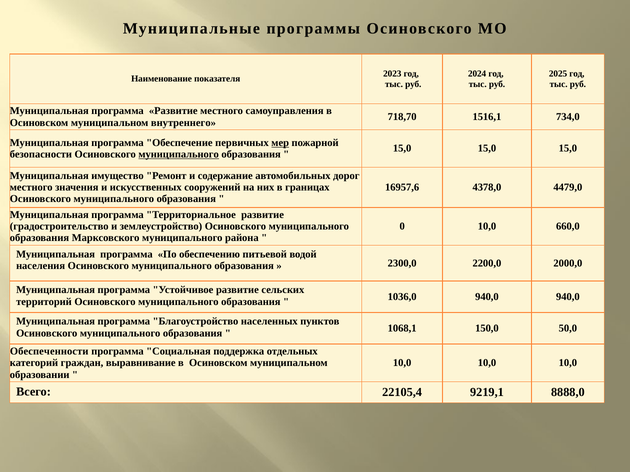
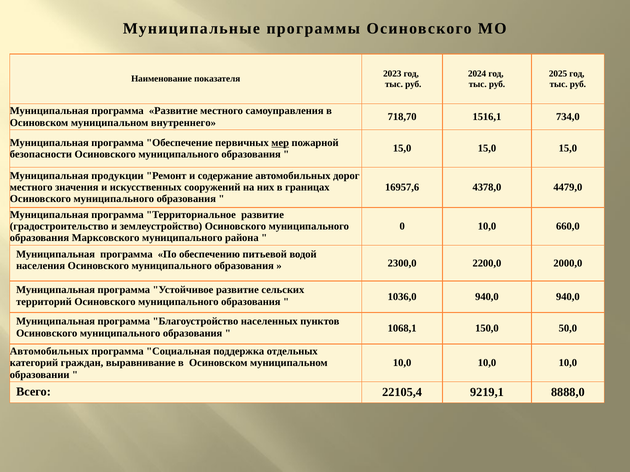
муниципального at (179, 155) underline: present -> none
имущество: имущество -> продукции
Обеспеченности at (49, 352): Обеспеченности -> Автомобильных
